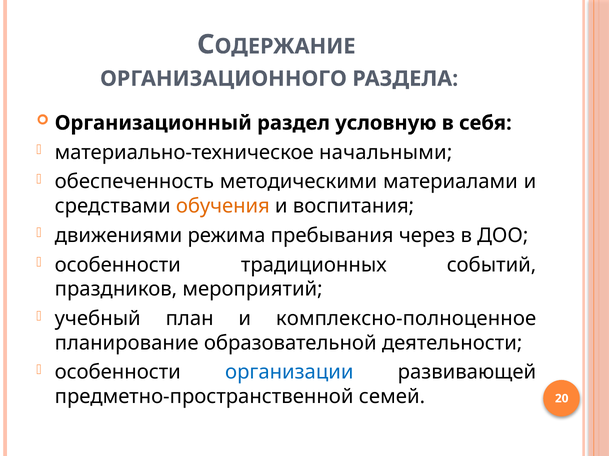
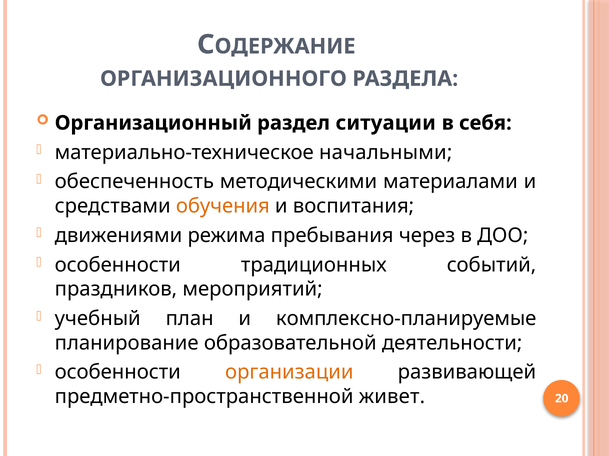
условную: условную -> ситуации
комплексно-полноценное: комплексно-полноценное -> комплексно-планируемые
организации colour: blue -> orange
семей: семей -> живет
